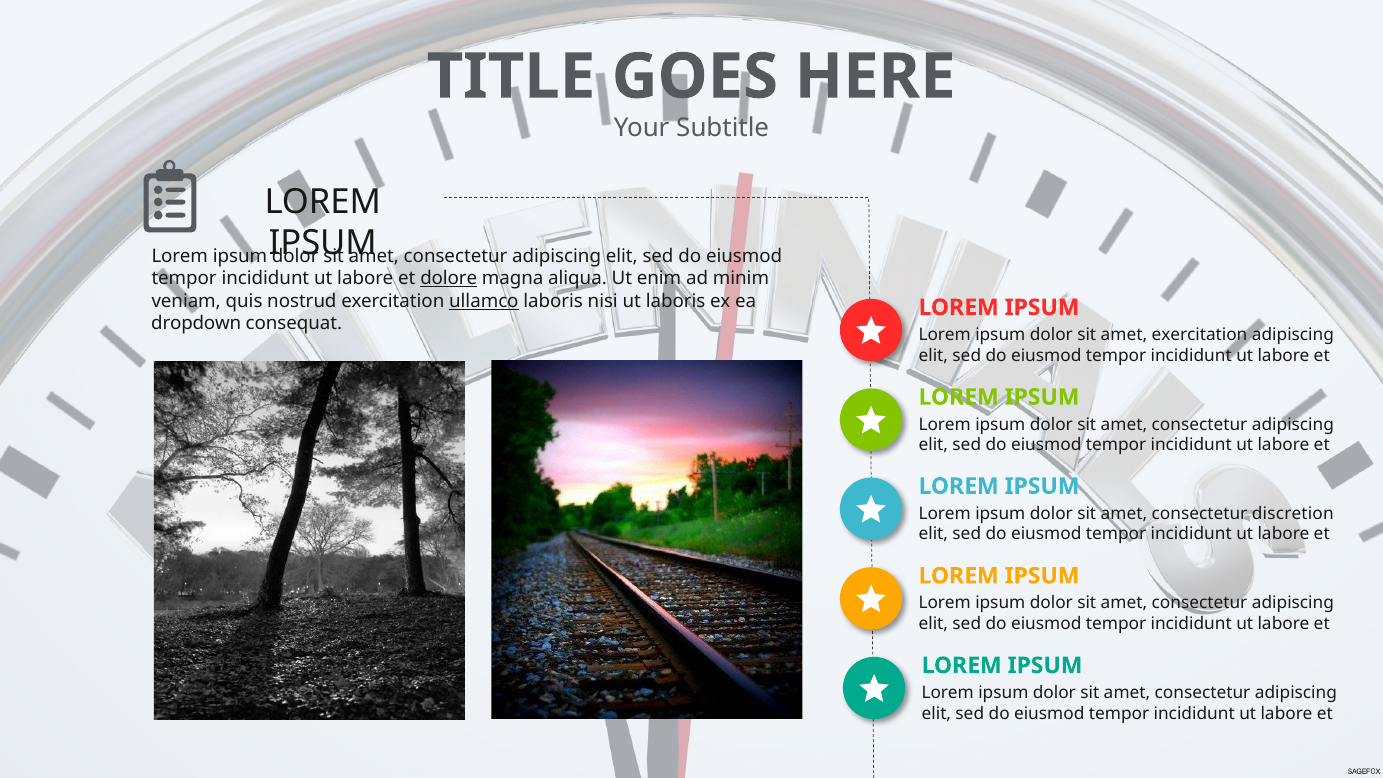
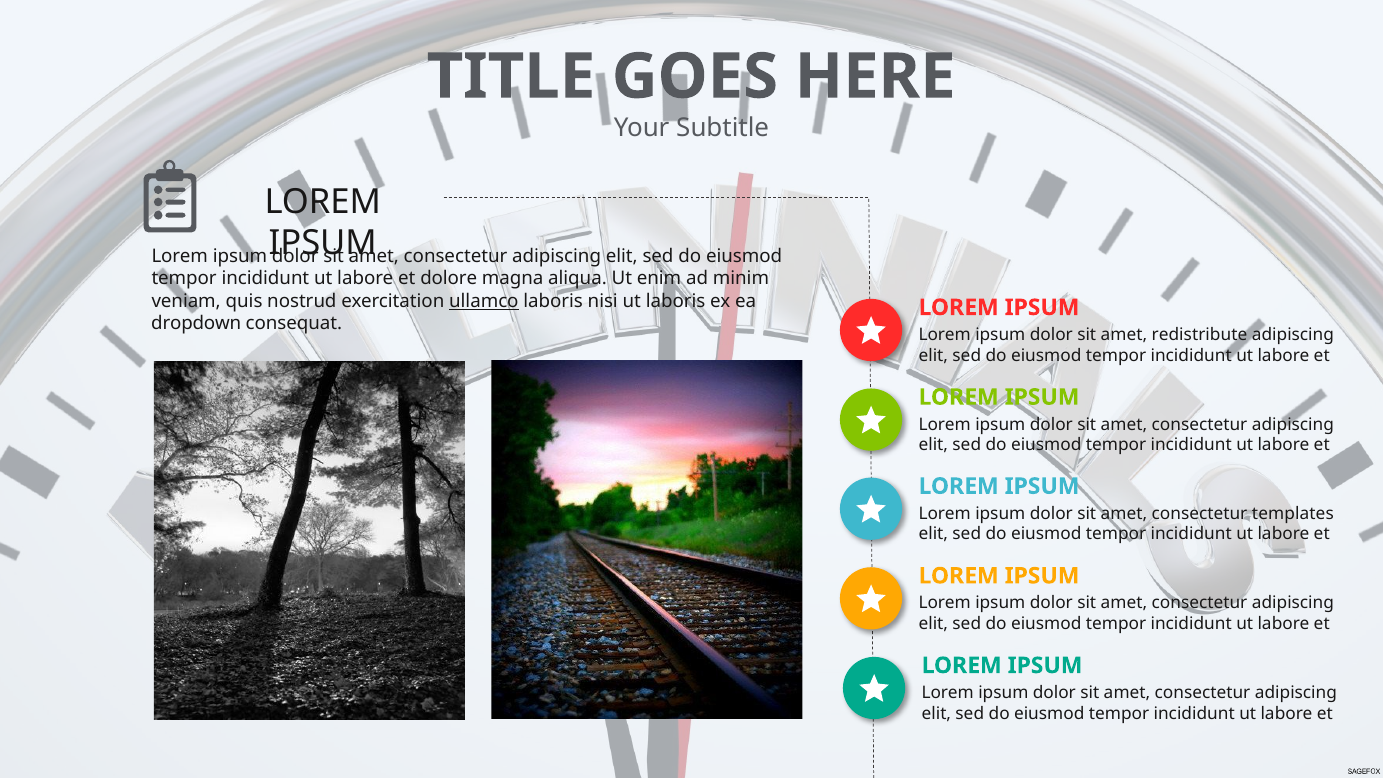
dolore underline: present -> none
amet exercitation: exercitation -> redistribute
discretion: discretion -> templates
